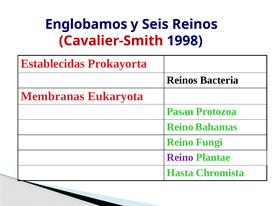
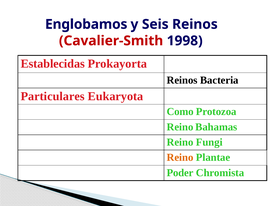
Membranas: Membranas -> Particulares
Pasan: Pasan -> Como
Reino at (180, 157) colour: purple -> orange
Hasta: Hasta -> Poder
